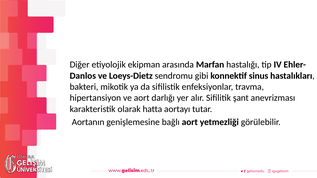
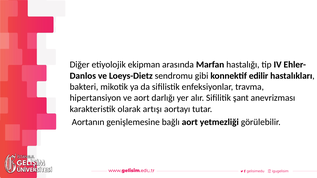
sinus: sinus -> edilir
hatta: hatta -> artışı
